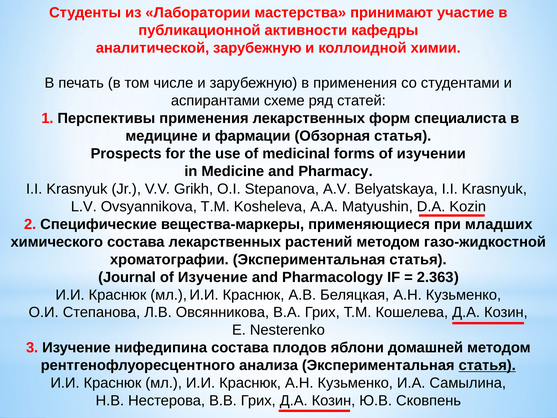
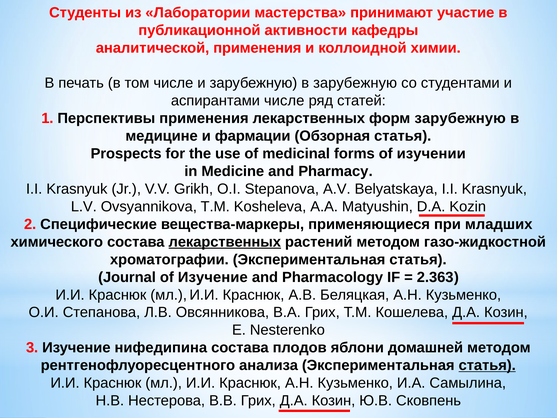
аналитической зарубежную: зарубежную -> применения
в применения: применения -> зарубежную
аспирантами схеме: схеме -> числе
форм специалиста: специалиста -> зарубежную
лекарственных at (225, 242) underline: none -> present
